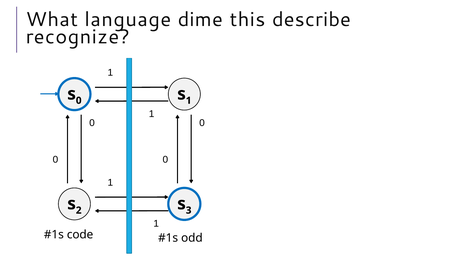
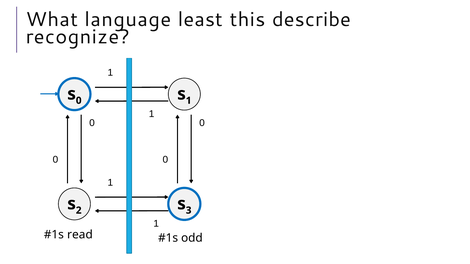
dime: dime -> least
code: code -> read
